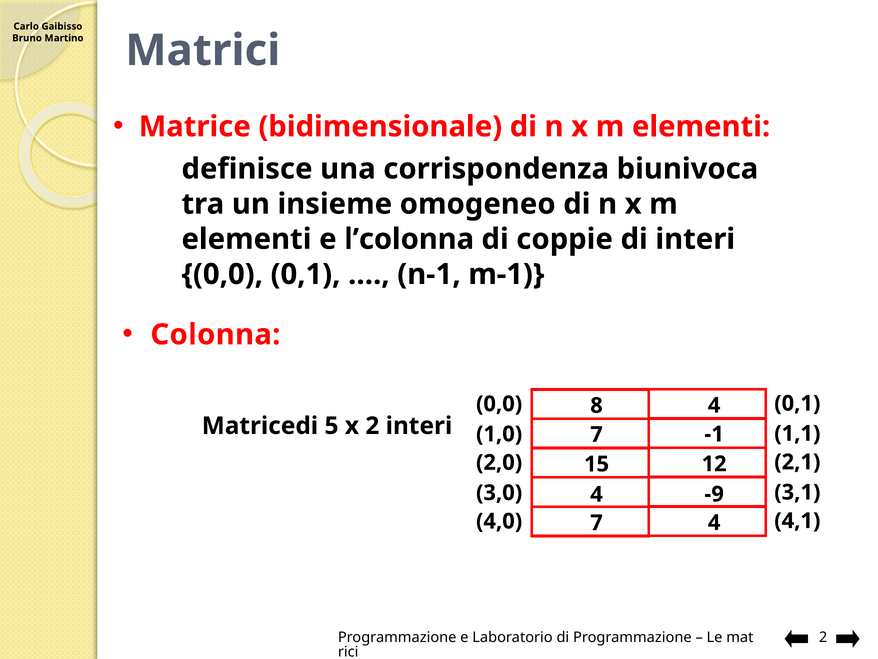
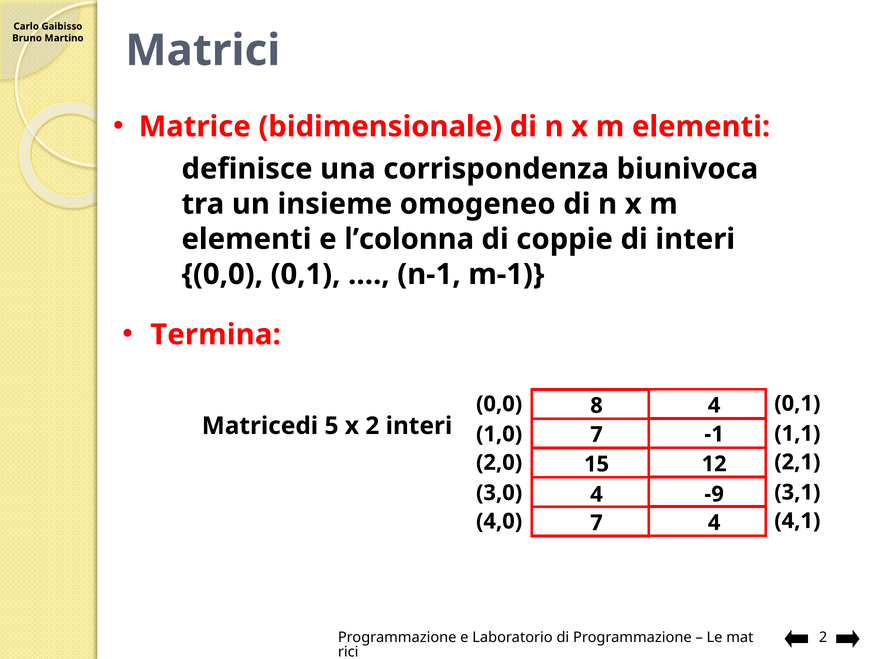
Colonna: Colonna -> Termina
